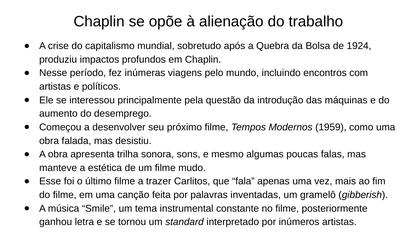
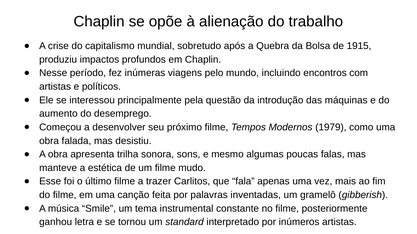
1924: 1924 -> 1915
1959: 1959 -> 1979
